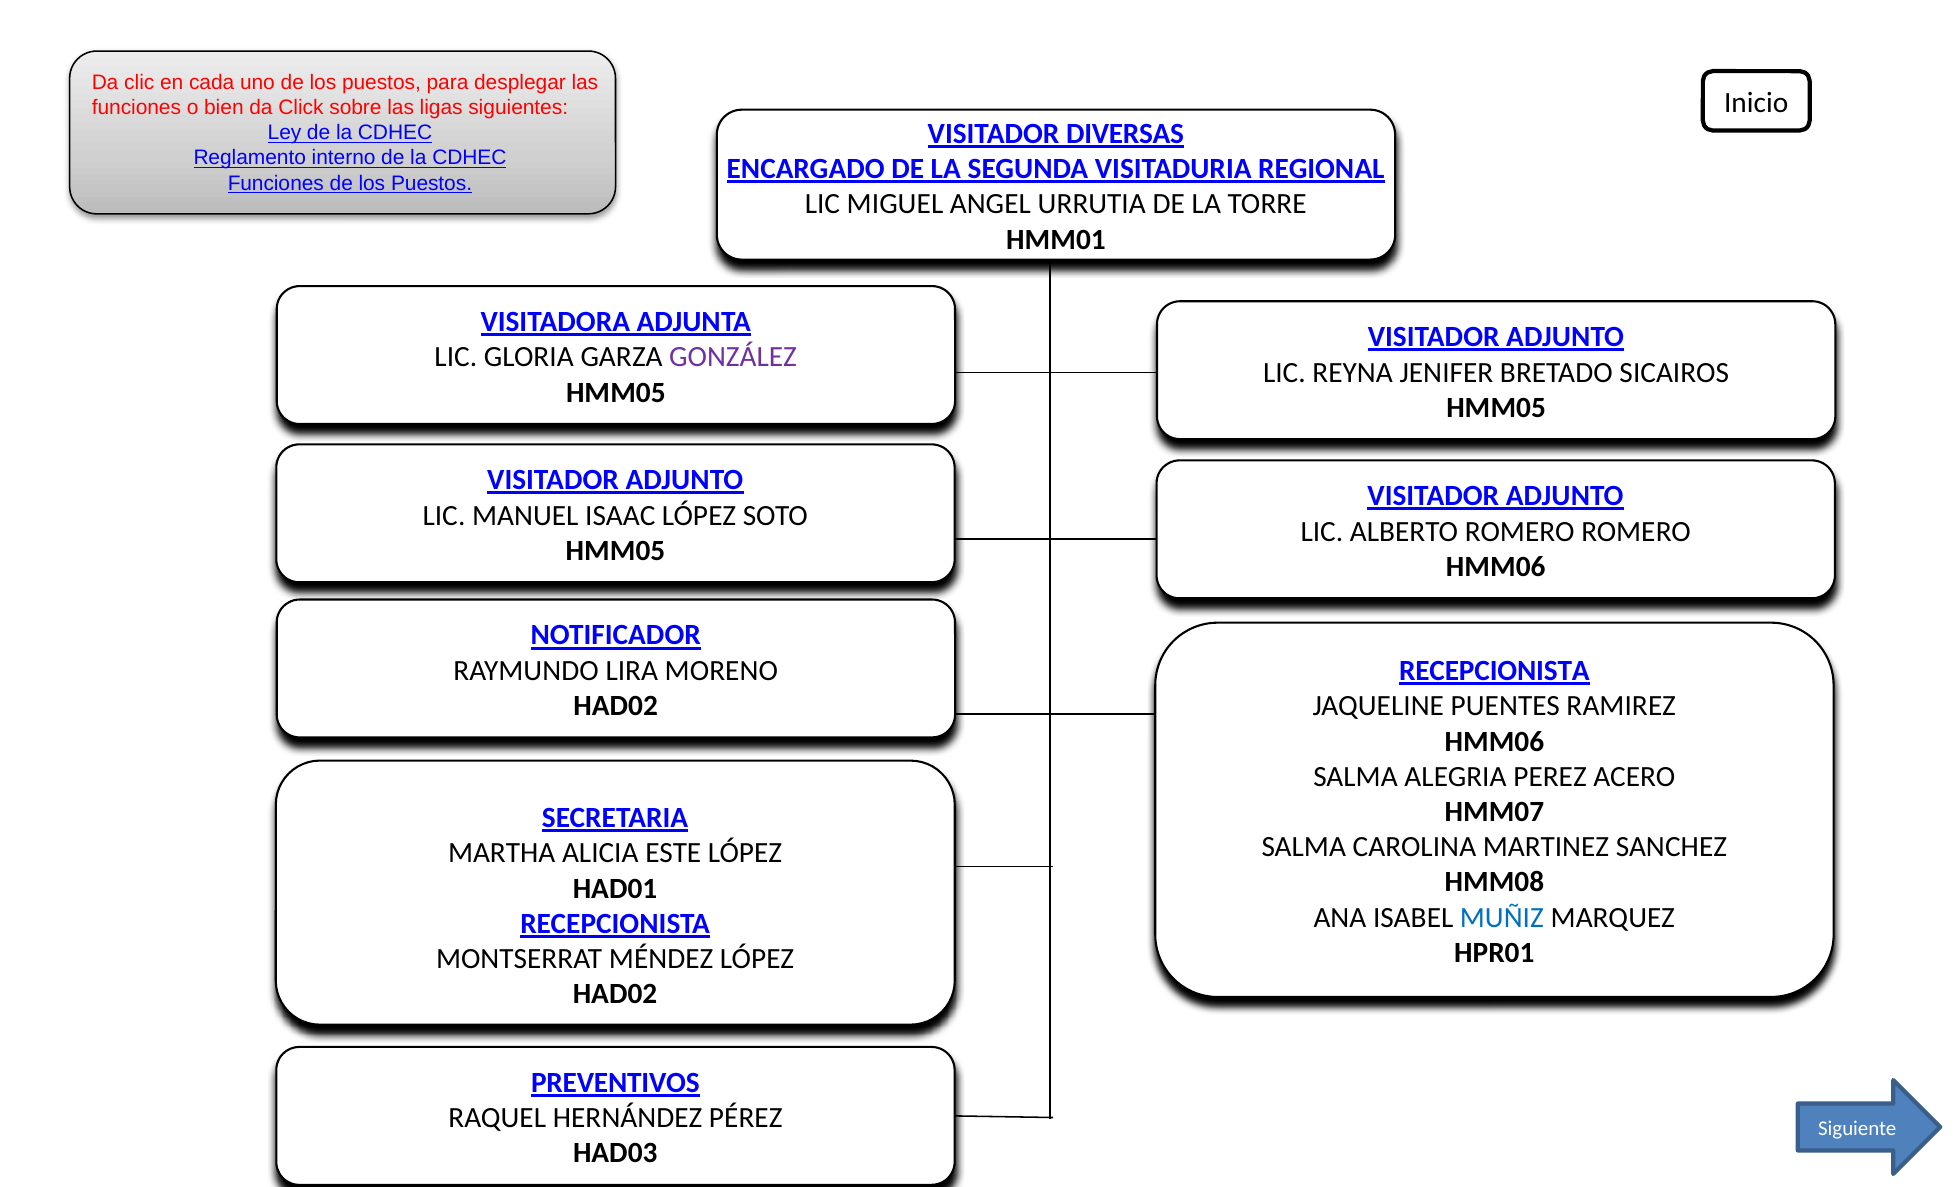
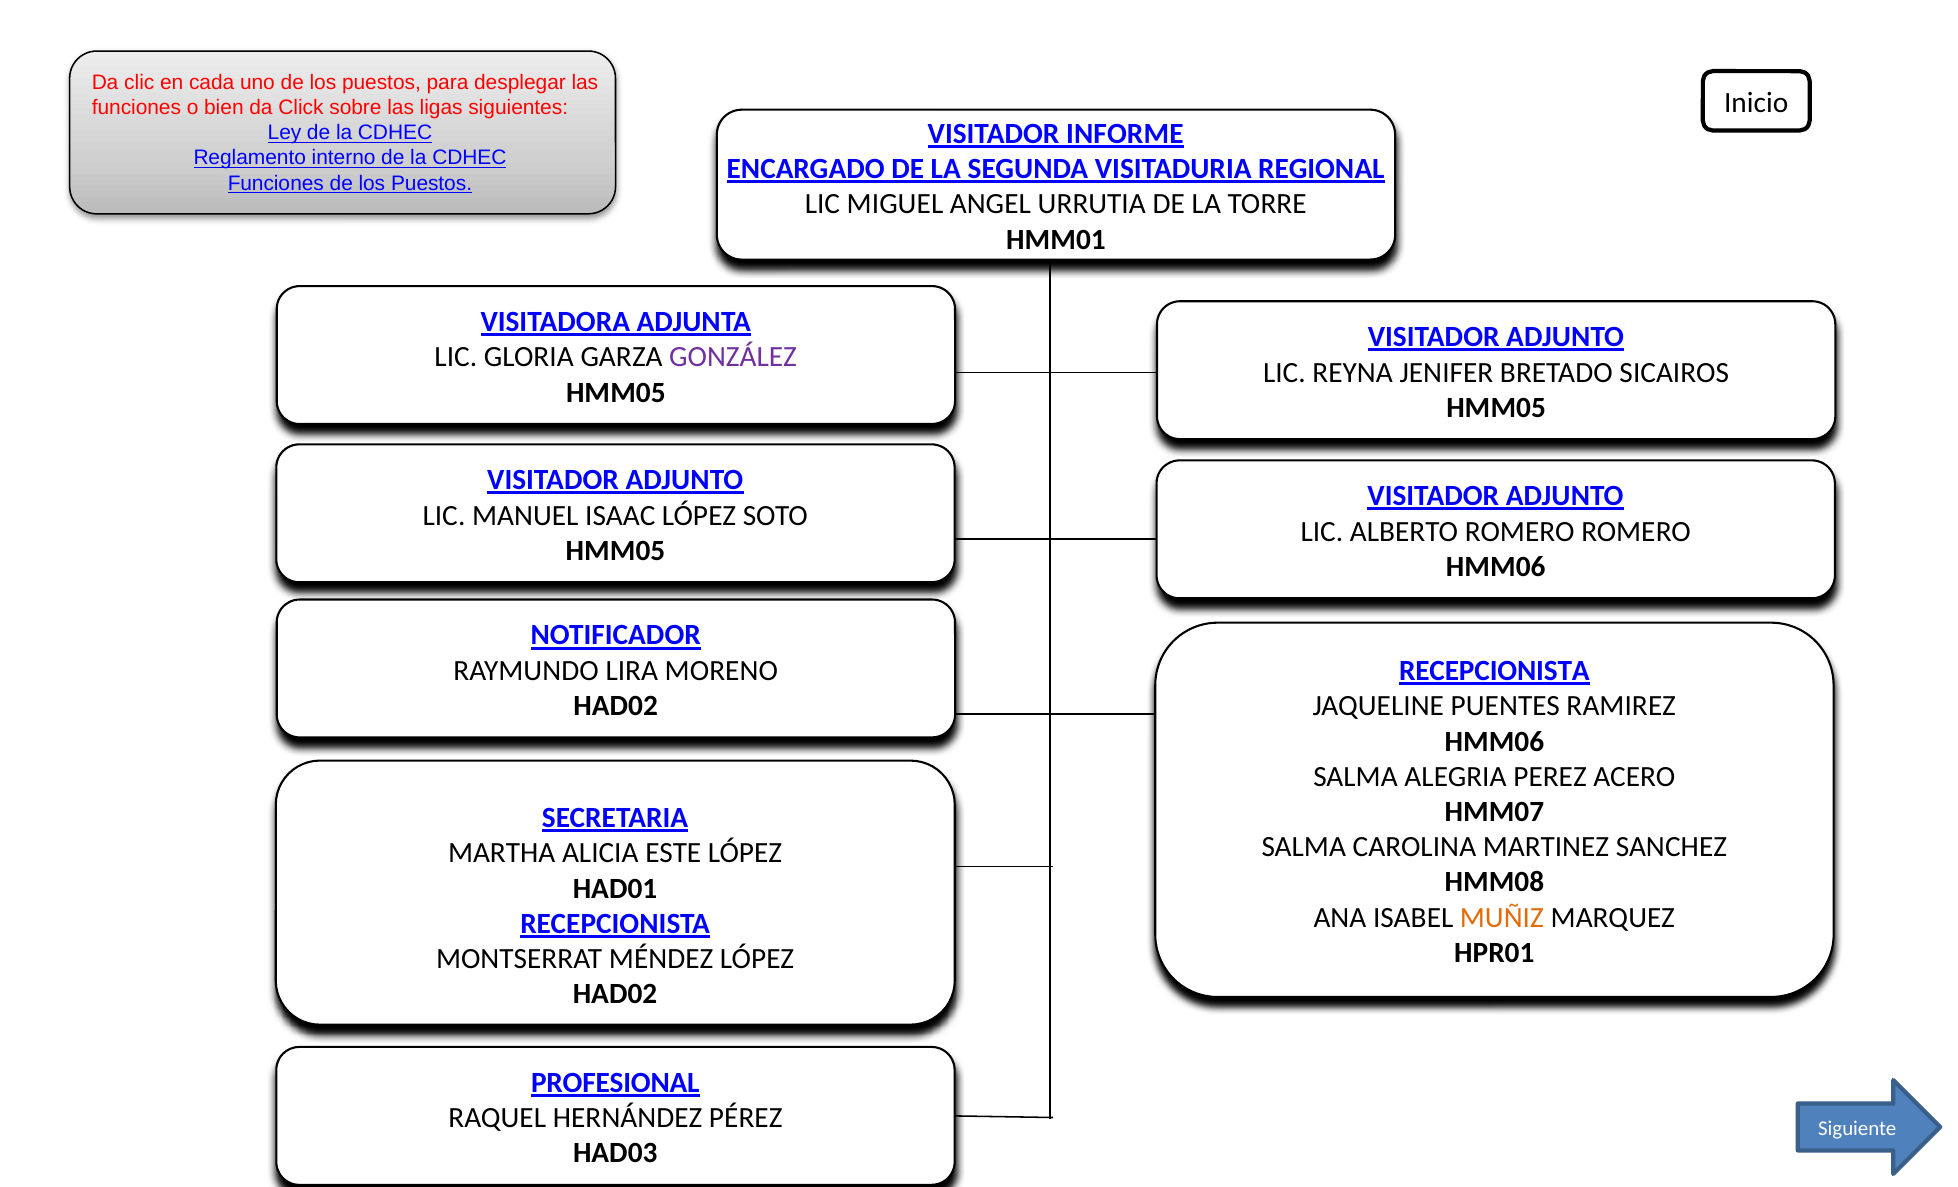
DIVERSAS: DIVERSAS -> INFORME
MUÑIZ colour: blue -> orange
PREVENTIVOS: PREVENTIVOS -> PROFESIONAL
